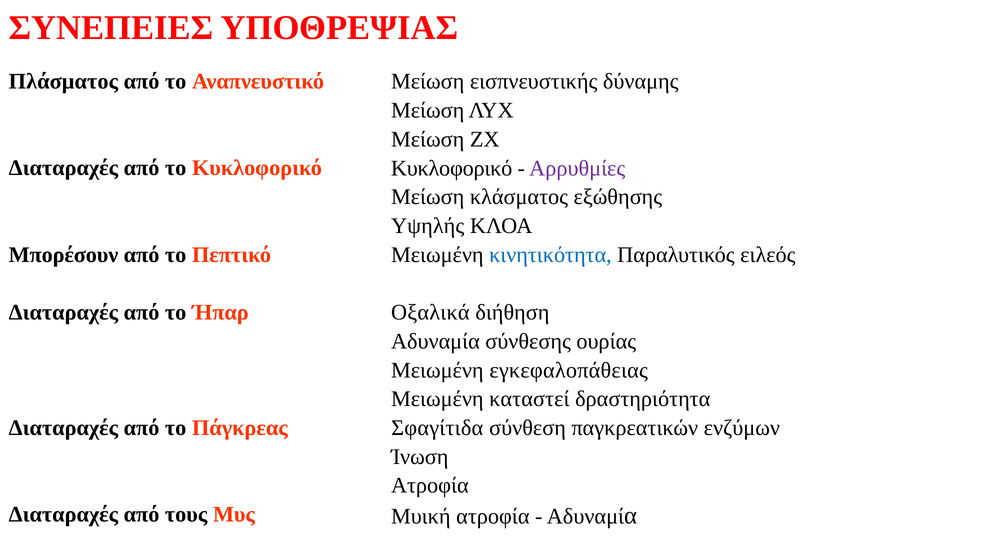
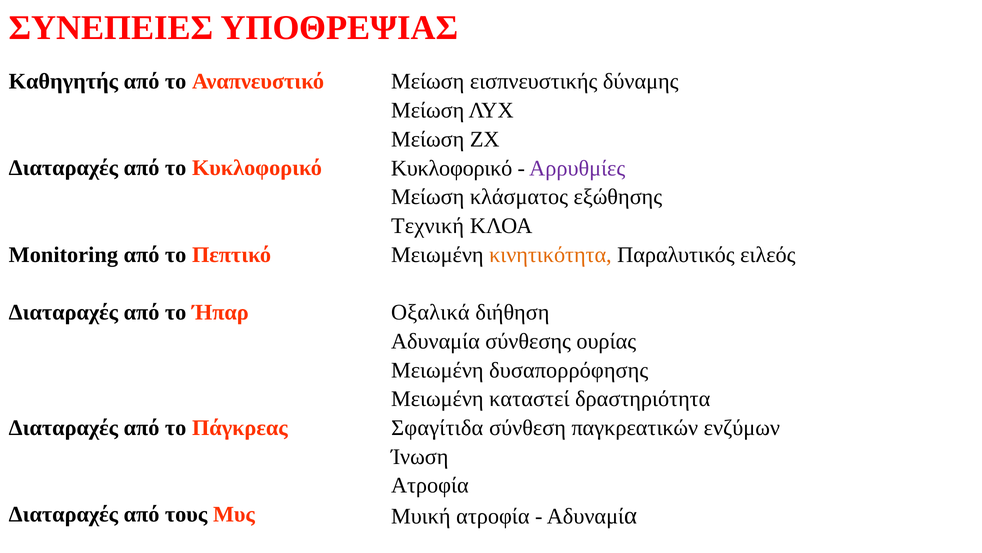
Πλάσματος: Πλάσματος -> Καθηγητής
Υψηλής: Υψηλής -> Τεχνική
Μπορέσουν: Μπορέσουν -> Monitoring
κινητικότητα colour: blue -> orange
εγκεφαλοπάθειας: εγκεφαλοπάθειας -> δυσαπορρόφησης
